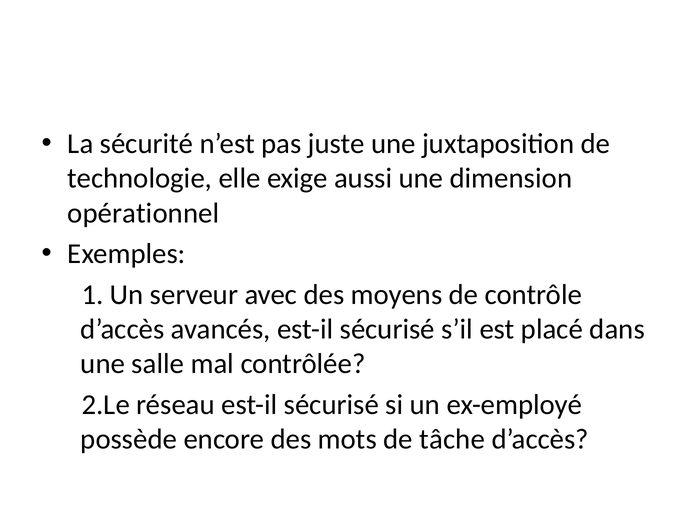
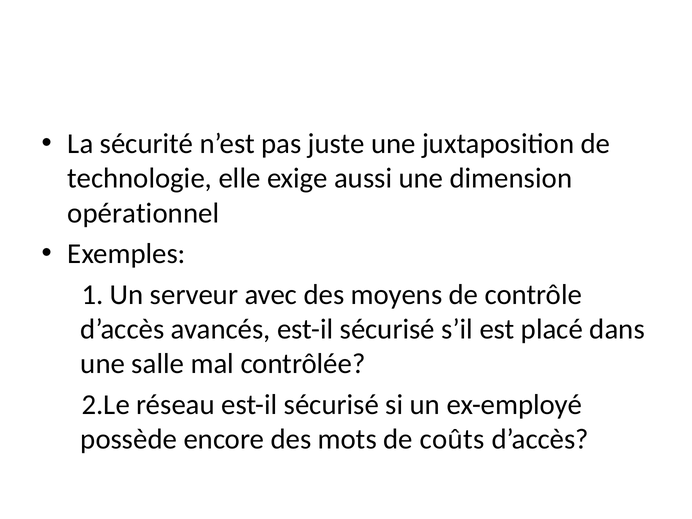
tâche: tâche -> coûts
